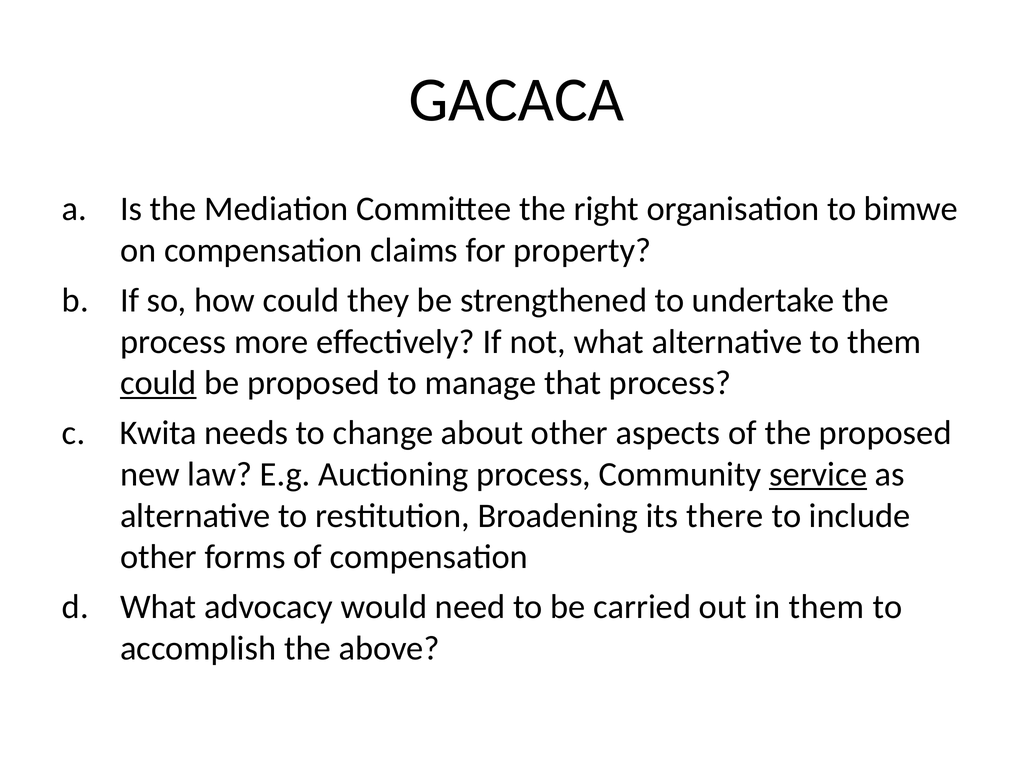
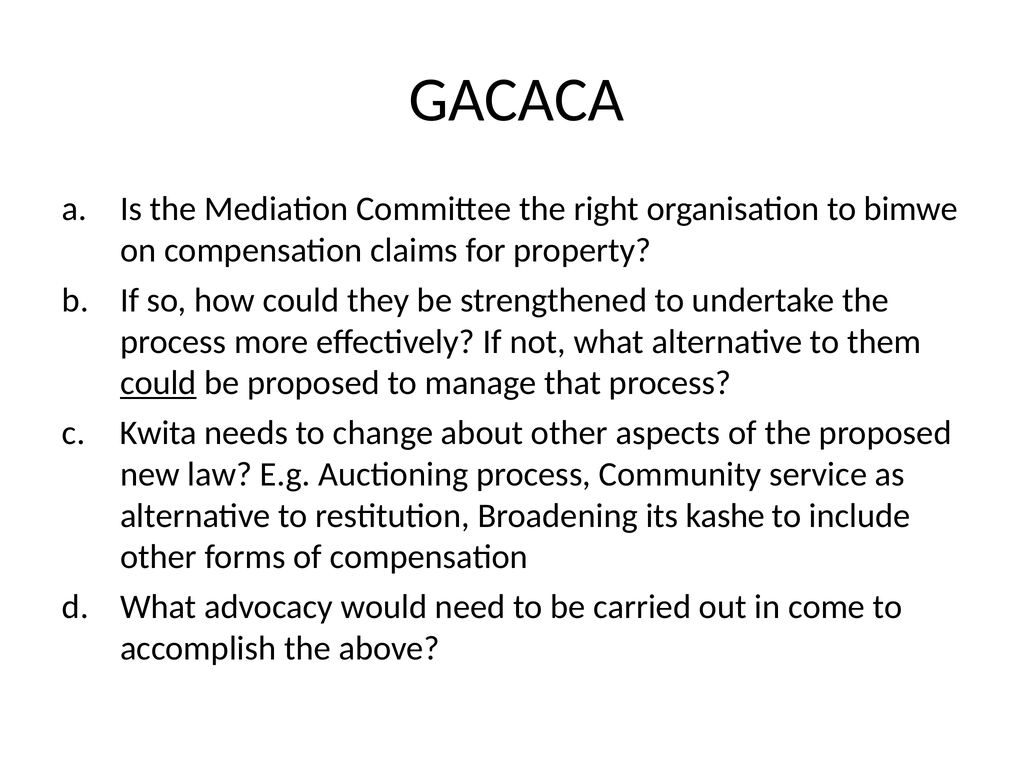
service underline: present -> none
there: there -> kashe
in them: them -> come
